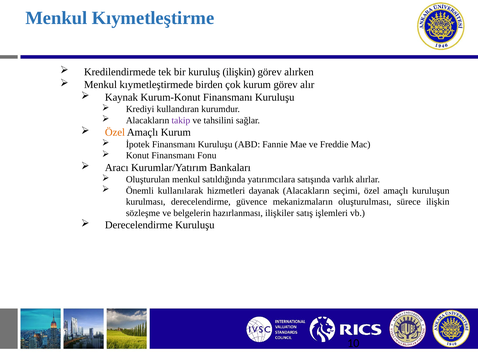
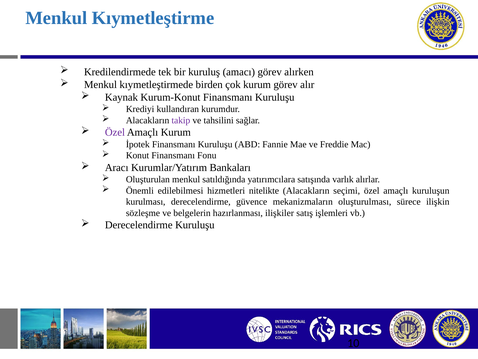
kuruluş ilişkin: ilişkin -> amacı
Özel at (115, 132) colour: orange -> purple
kullanılarak: kullanılarak -> edilebilmesi
dayanak: dayanak -> nitelikte
